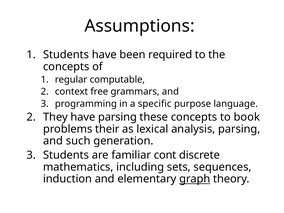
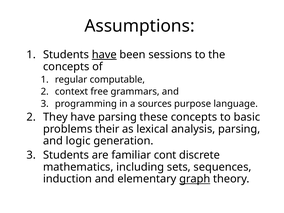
have at (104, 55) underline: none -> present
required: required -> sessions
specific: specific -> sources
book: book -> basic
such: such -> logic
